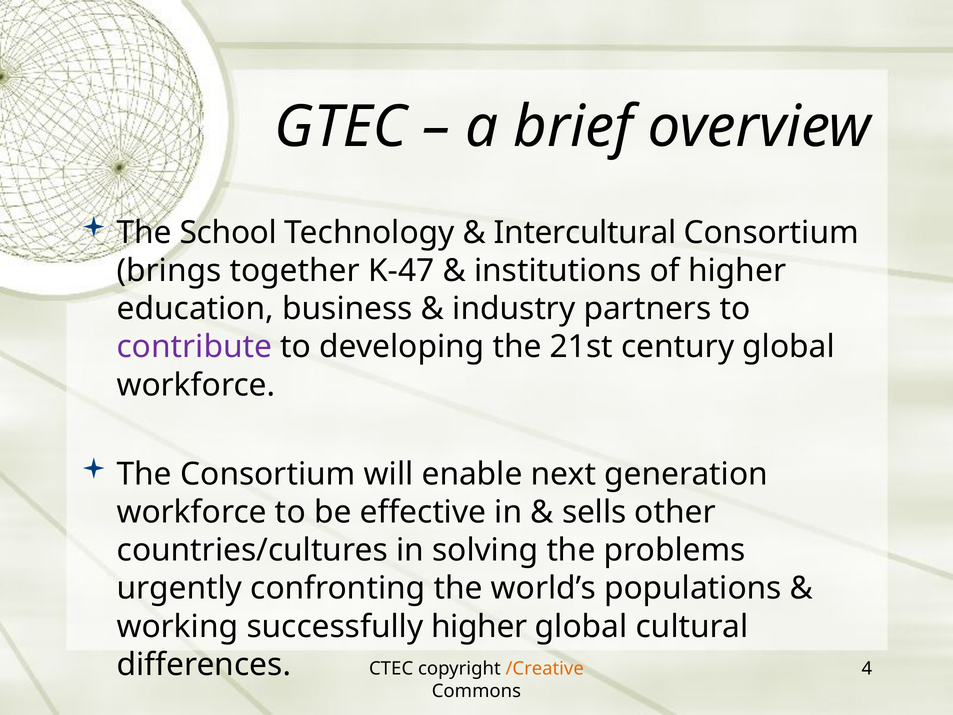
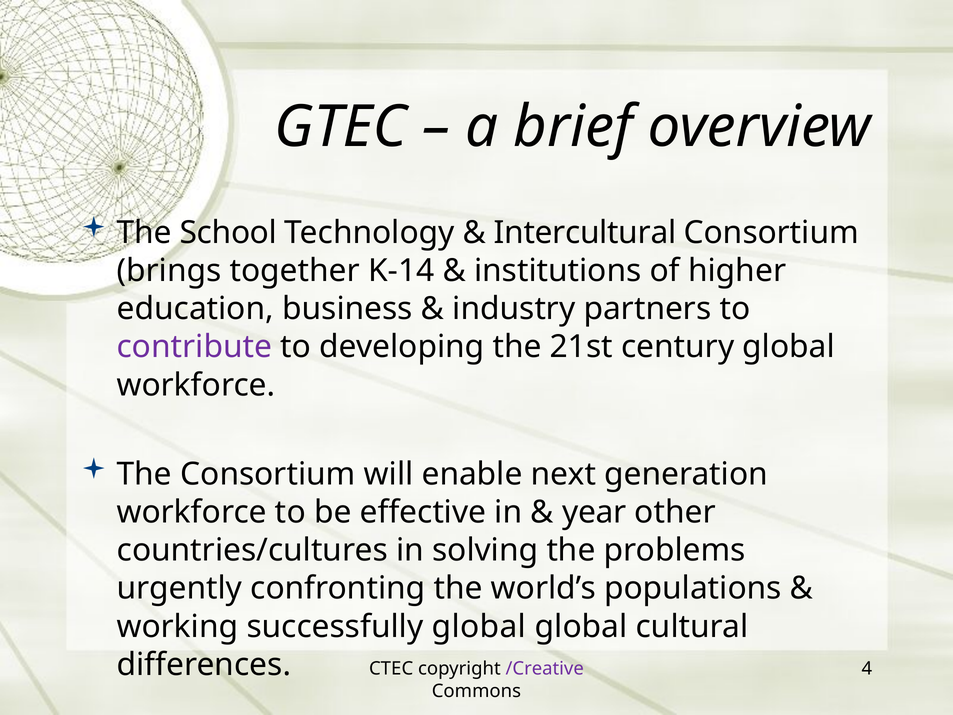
K-47: K-47 -> K-14
sells: sells -> year
successfully higher: higher -> global
/Creative colour: orange -> purple
